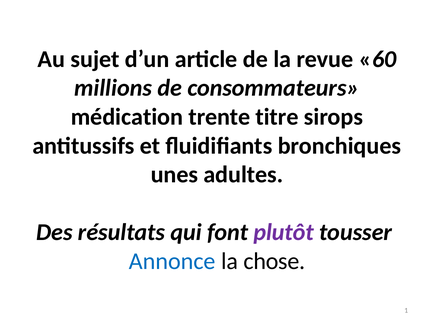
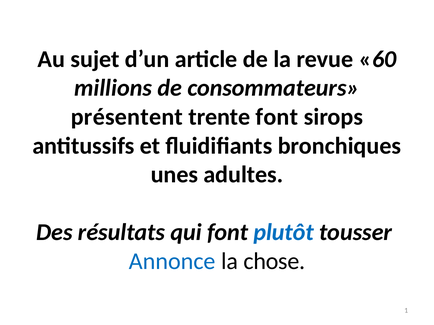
médication: médication -> présentent
trente titre: titre -> font
plutôt colour: purple -> blue
